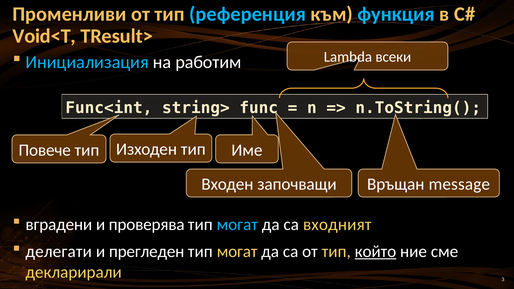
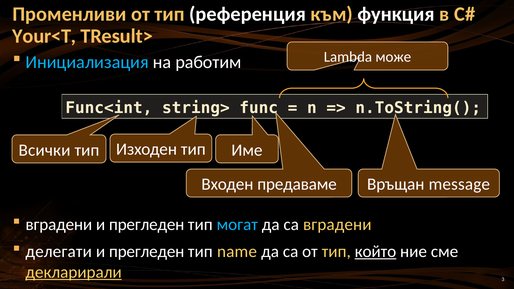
референция colour: light blue -> white
функция colour: light blue -> white
Void<T: Void<T -> Your<T
всеки: всеки -> може
Повече: Повече -> Всички
започващи: започващи -> предаваме
проверява at (147, 225): проверява -> прегледен
са входният: входният -> вградени
могат at (237, 252): могат -> name
декларирали underline: none -> present
